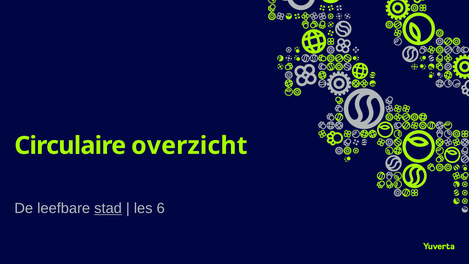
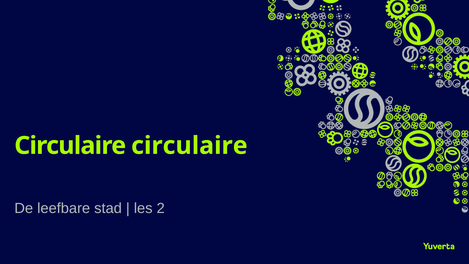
Circulaire overzicht: overzicht -> circulaire
stad underline: present -> none
6: 6 -> 2
